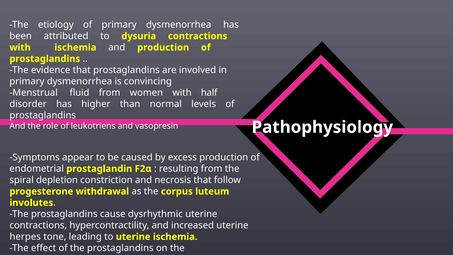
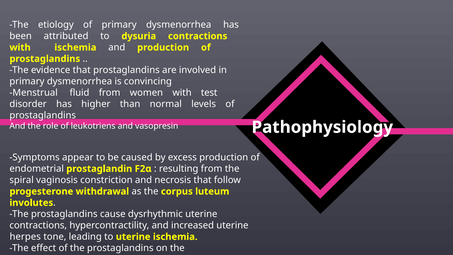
half: half -> test
depletion: depletion -> vaginosis
